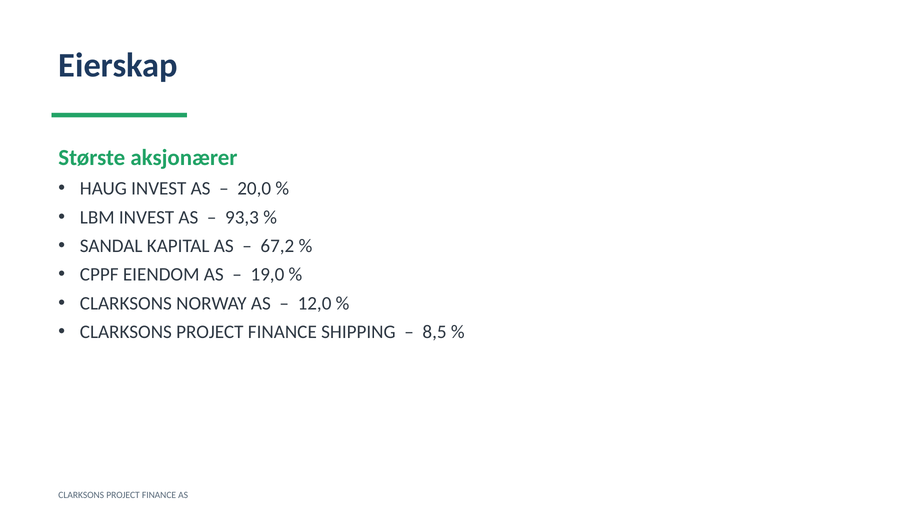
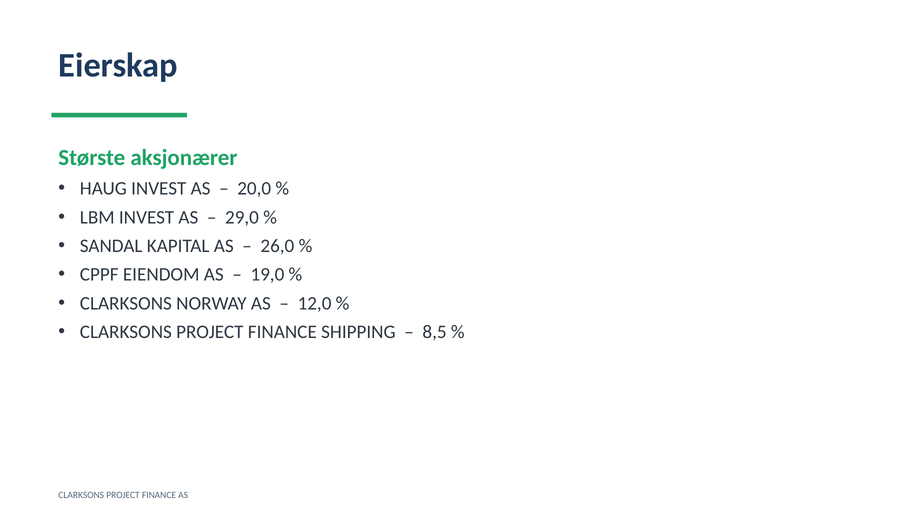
93,3: 93,3 -> 29,0
67,2: 67,2 -> 26,0
